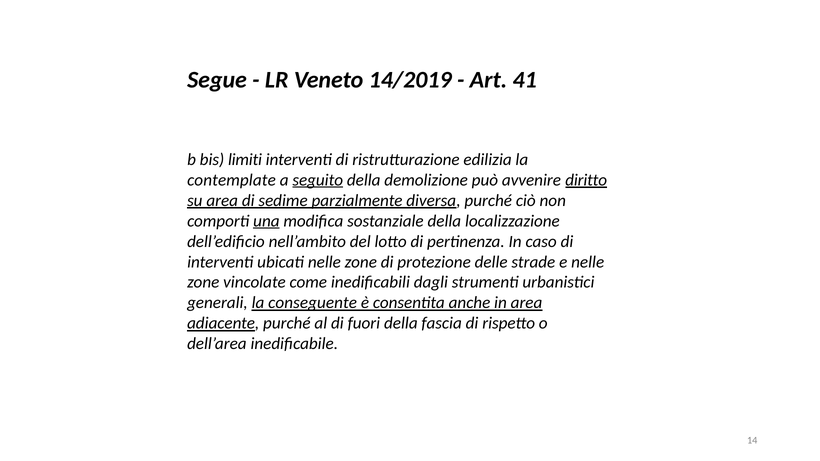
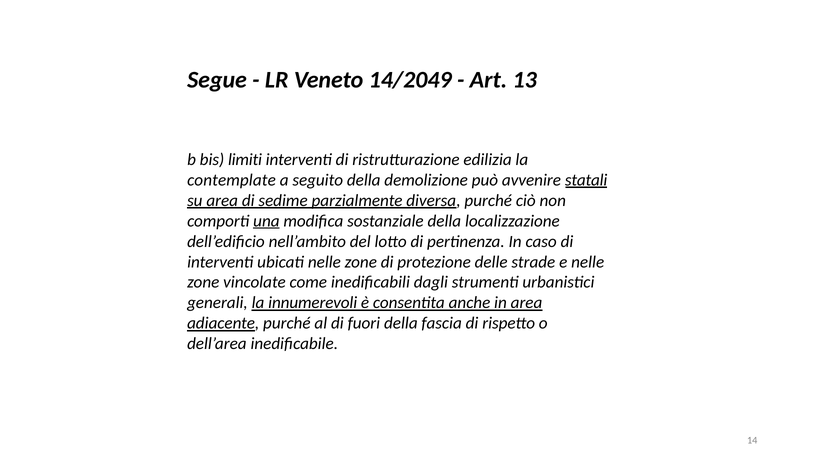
14/2019: 14/2019 -> 14/2049
41: 41 -> 13
seguito underline: present -> none
diritto: diritto -> statali
conseguente: conseguente -> innumerevoli
